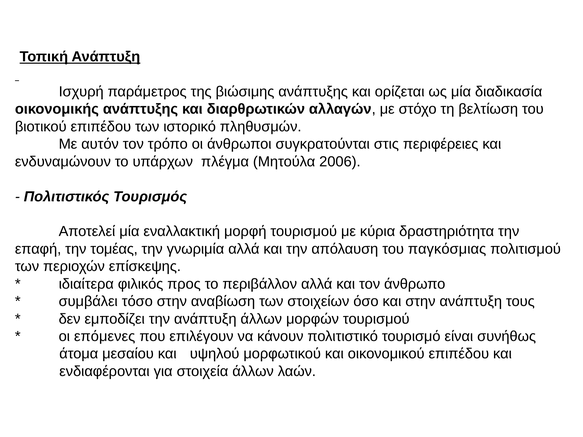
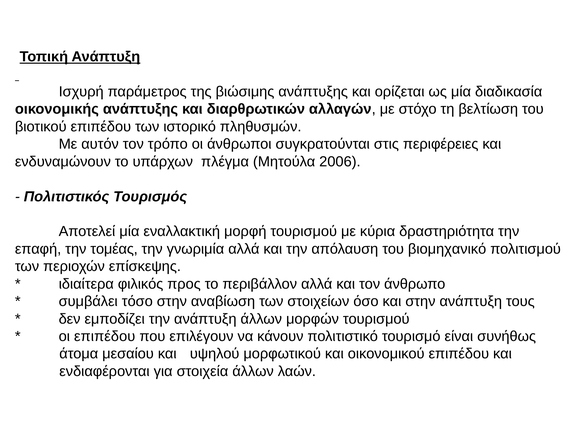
παγκόσμιας: παγκόσμιας -> βιομηχανικό
οι επόμενες: επόμενες -> επιπέδου
